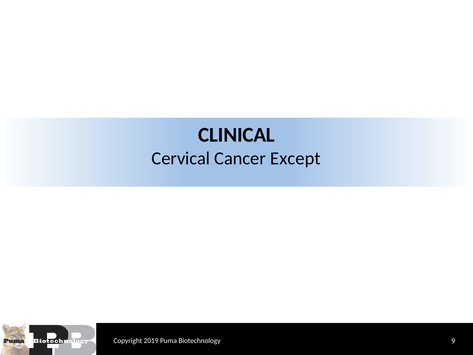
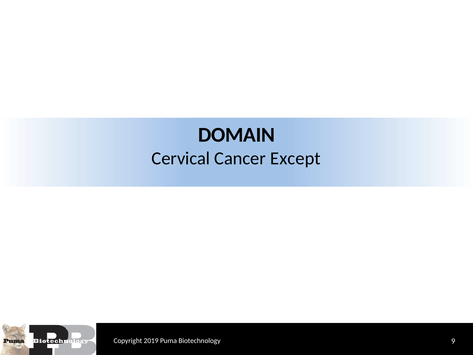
CLINICAL: CLINICAL -> DOMAIN
